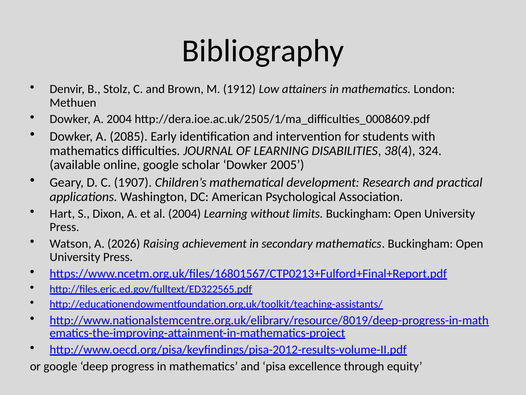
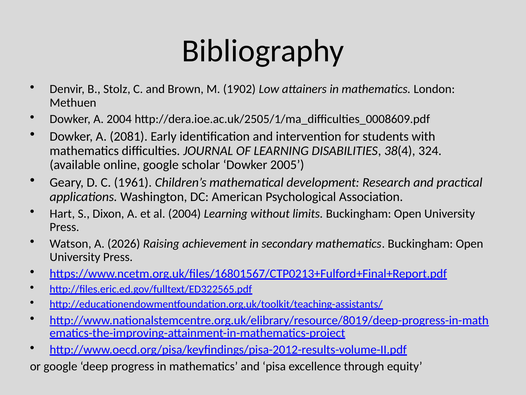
1912: 1912 -> 1902
2085: 2085 -> 2081
1907: 1907 -> 1961
